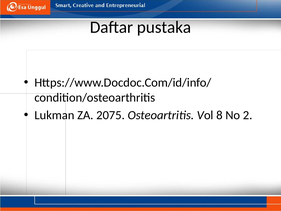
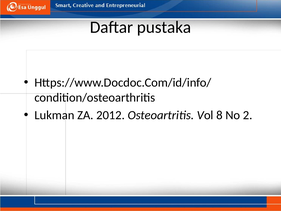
2075: 2075 -> 2012
